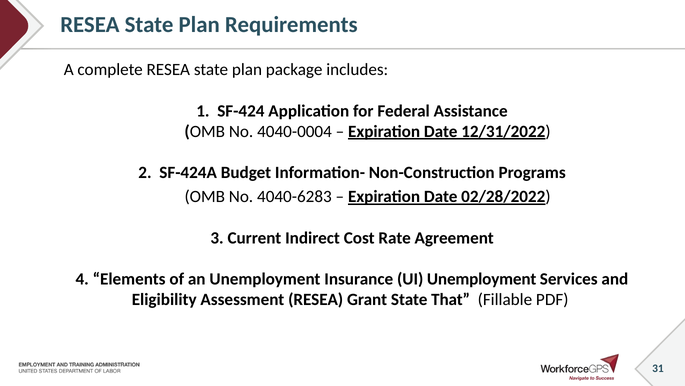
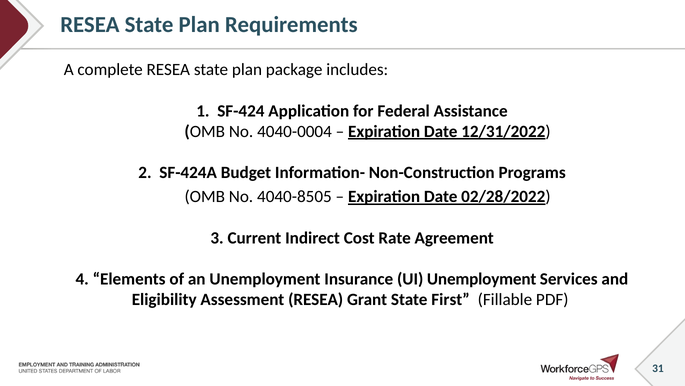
4040-6283: 4040-6283 -> 4040-8505
That: That -> First
